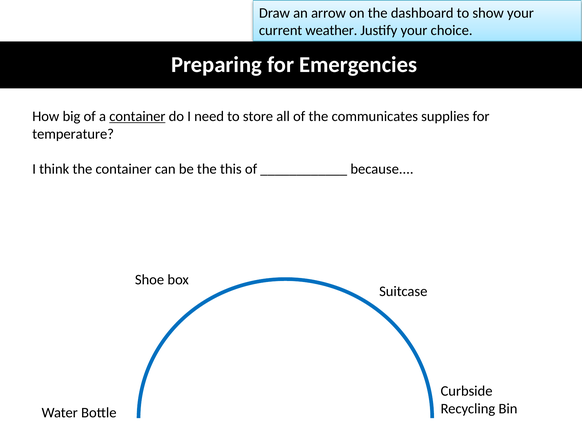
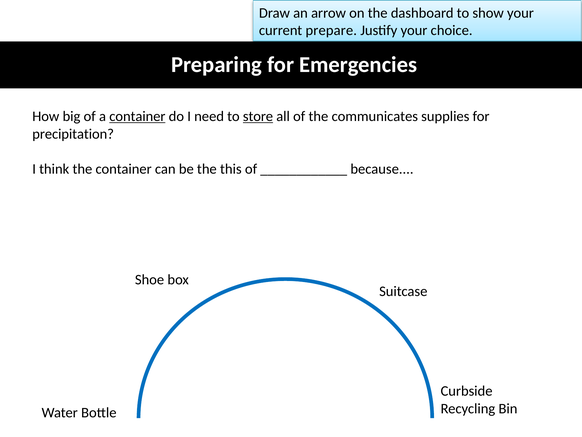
weather: weather -> prepare
store underline: none -> present
temperature: temperature -> precipitation
